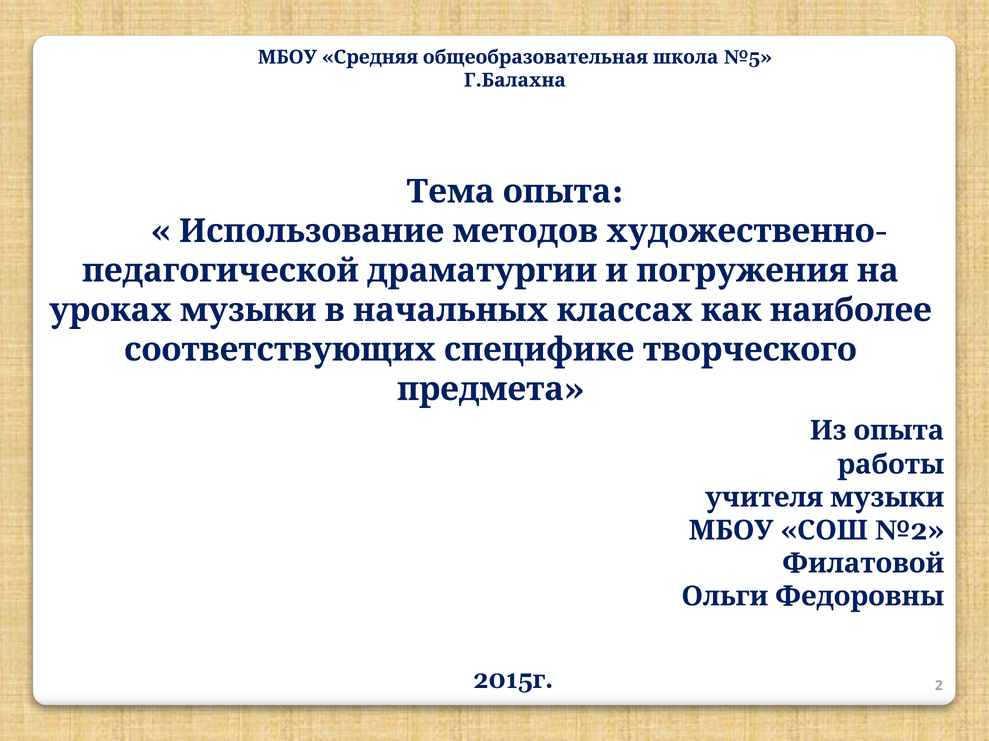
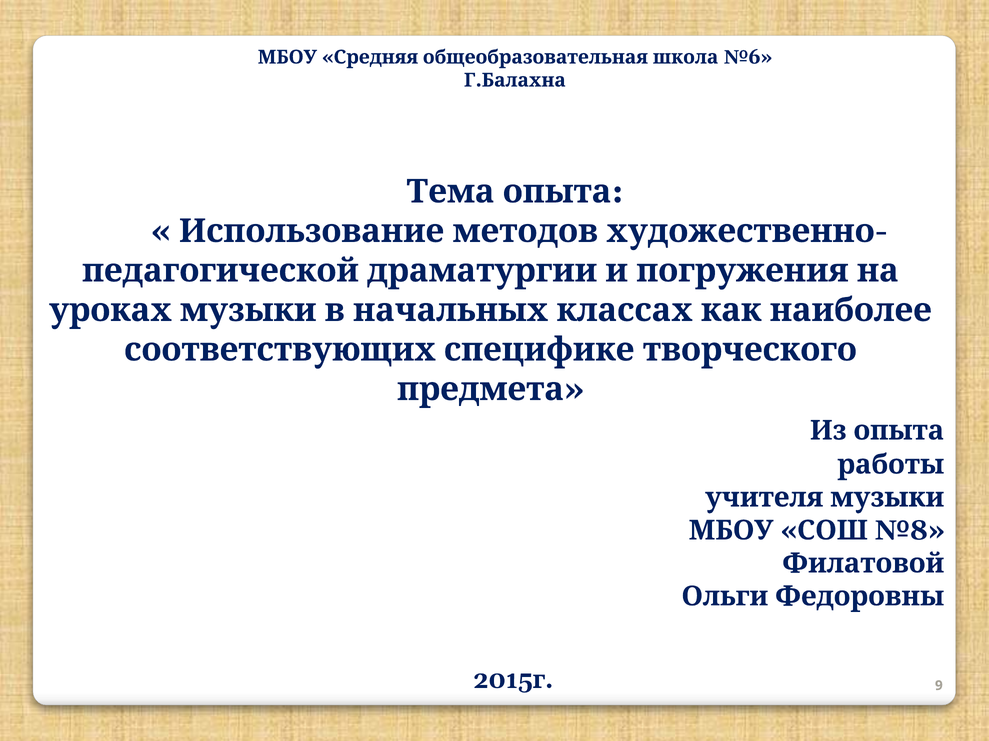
№5: №5 -> №6
№2: №2 -> №8
2: 2 -> 9
